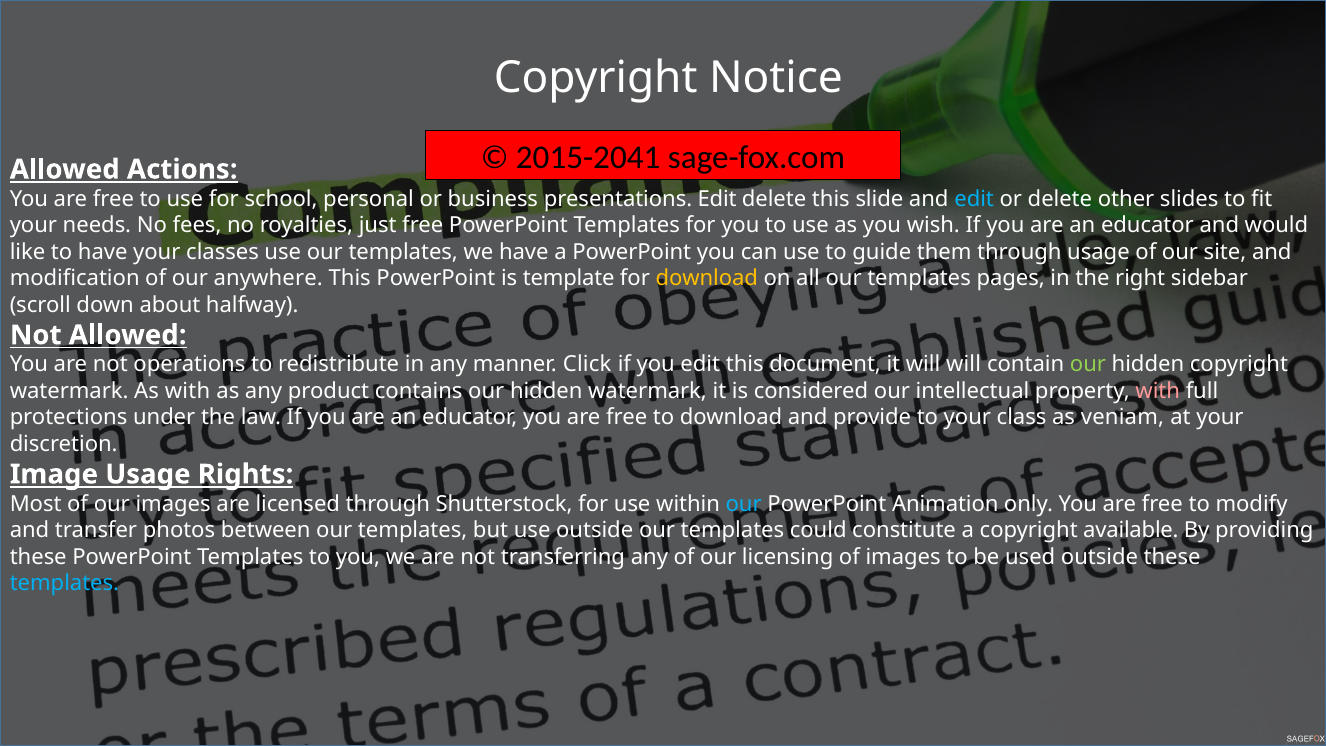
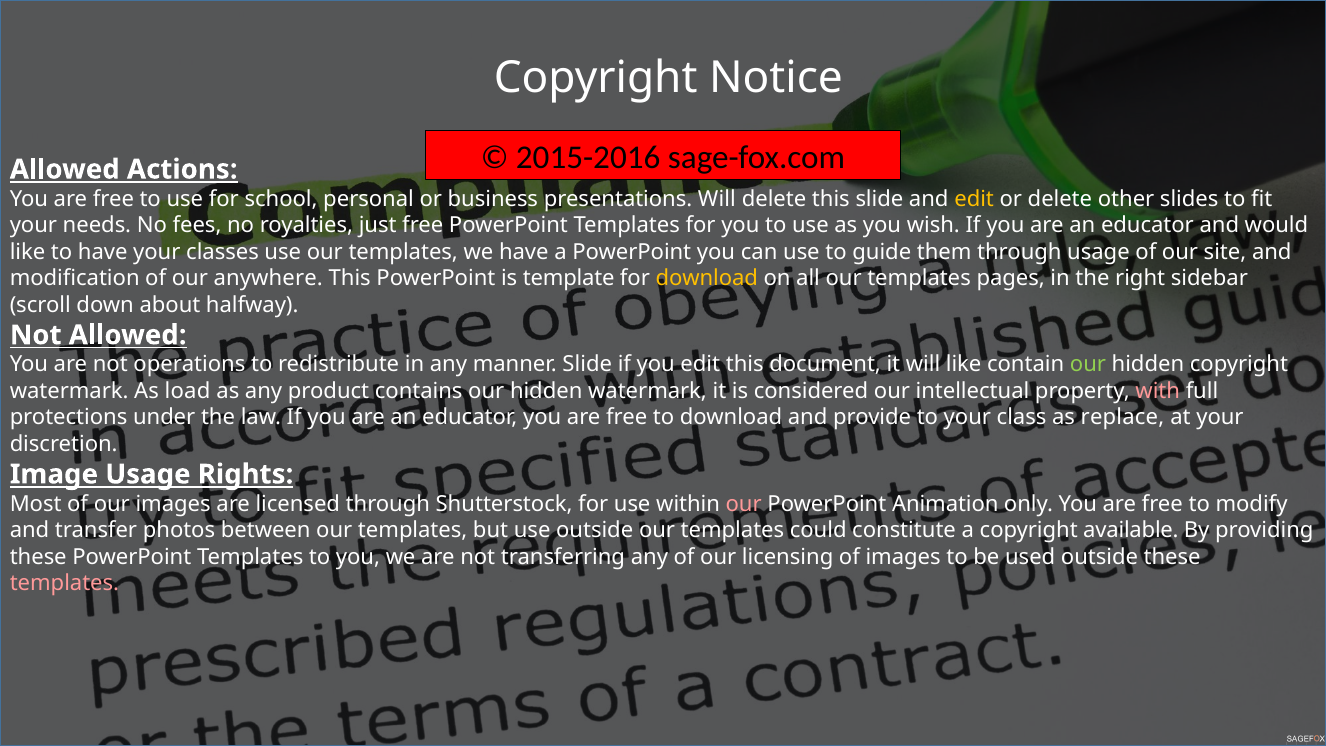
2015-2041: 2015-2041 -> 2015-2016
presentations Edit: Edit -> Will
edit at (974, 199) colour: light blue -> yellow
manner Click: Click -> Slide
will will: will -> like
As with: with -> load
veniam: veniam -> replace
our at (744, 504) colour: light blue -> pink
templates at (64, 583) colour: light blue -> pink
